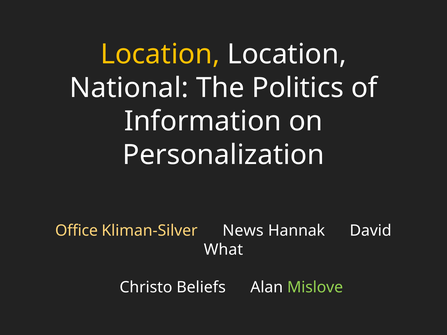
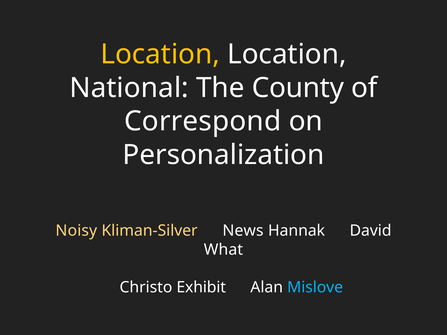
Politics: Politics -> County
Information: Information -> Correspond
Office: Office -> Noisy
Beliefs: Beliefs -> Exhibit
Mislove colour: light green -> light blue
